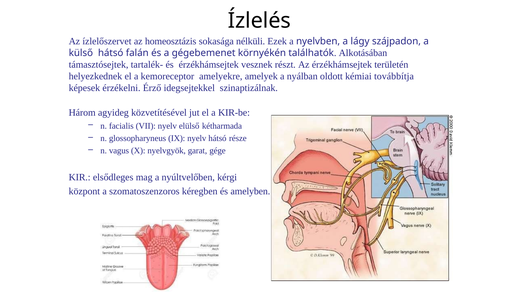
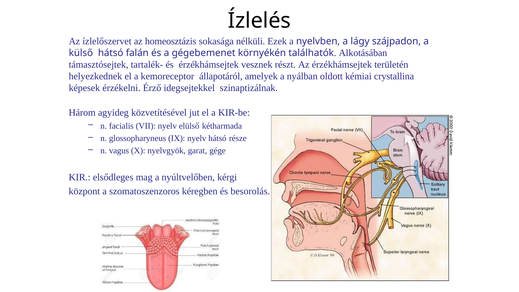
amelyekre: amelyekre -> állapotáról
továbbítja: továbbítja -> crystallina
amelyben: amelyben -> besorolás
